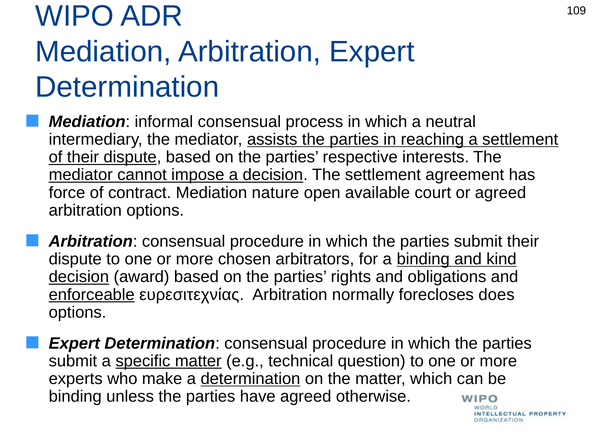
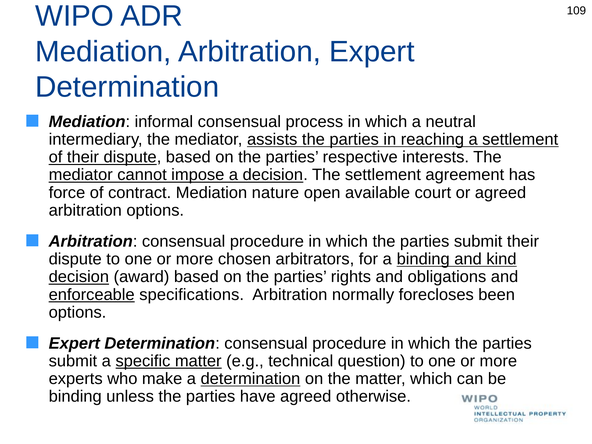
ευρεσιτεχνίας: ευρεσιτεχνίας -> specifications
does: does -> been
